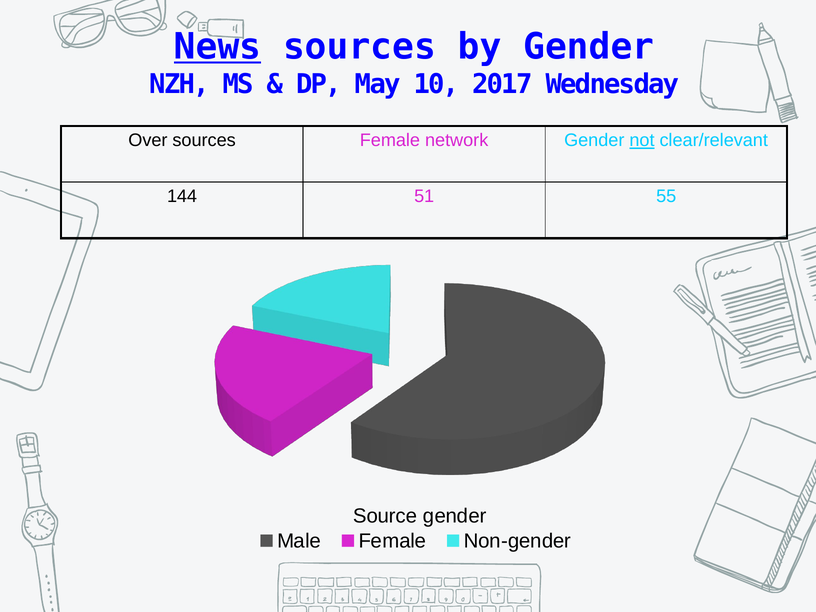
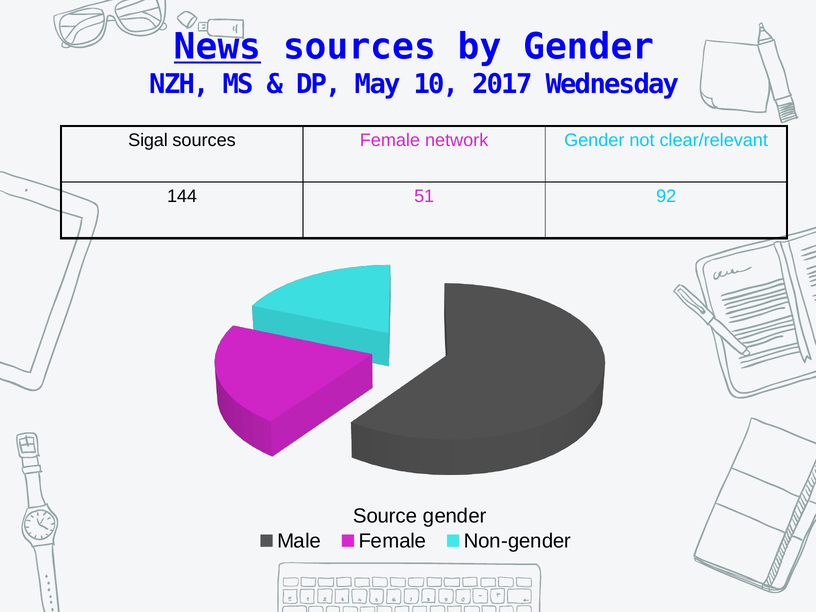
Over: Over -> Sigal
not underline: present -> none
55: 55 -> 92
